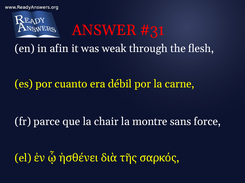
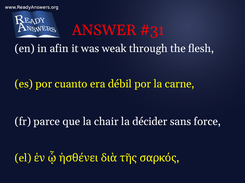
montre: montre -> décider
